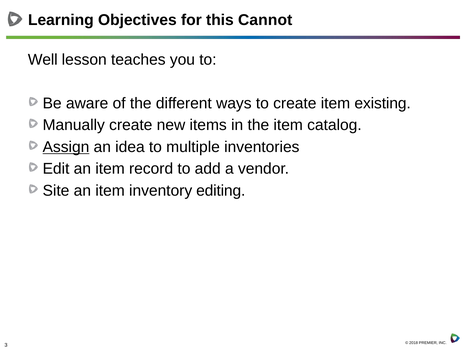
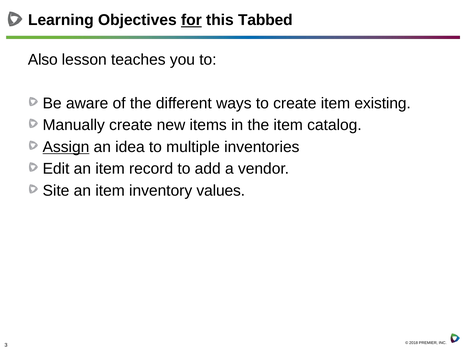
for underline: none -> present
Cannot: Cannot -> Tabbed
Well: Well -> Also
editing: editing -> values
